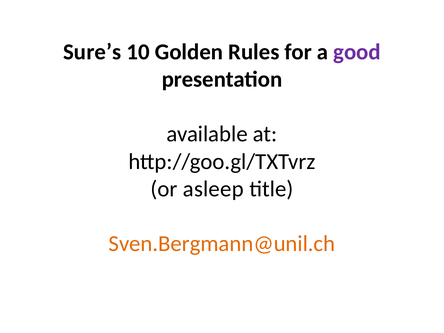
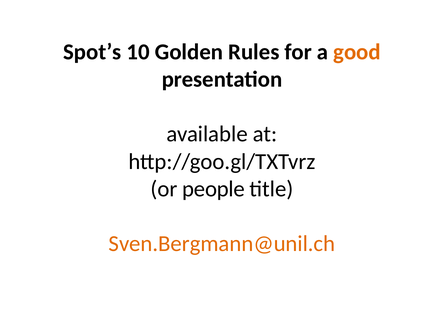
Sure’s: Sure’s -> Spot’s
good colour: purple -> orange
asleep: asleep -> people
